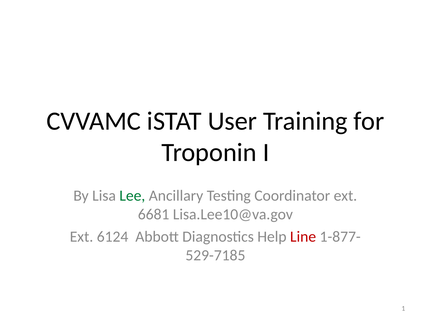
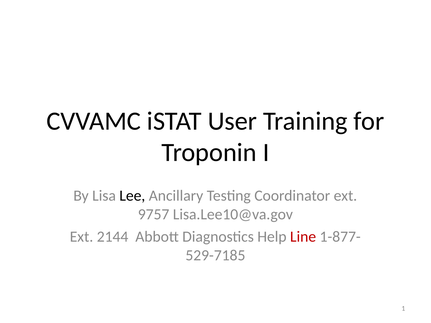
Lee colour: green -> black
6681: 6681 -> 9757
6124: 6124 -> 2144
